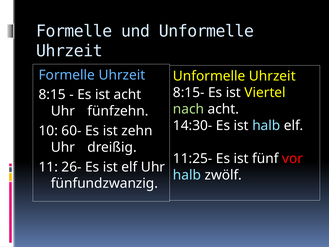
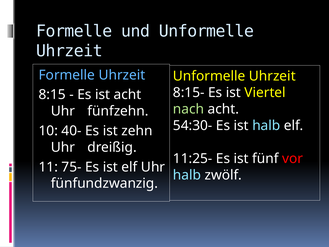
14:30-: 14:30- -> 54:30-
60-: 60- -> 40-
26-: 26- -> 75-
